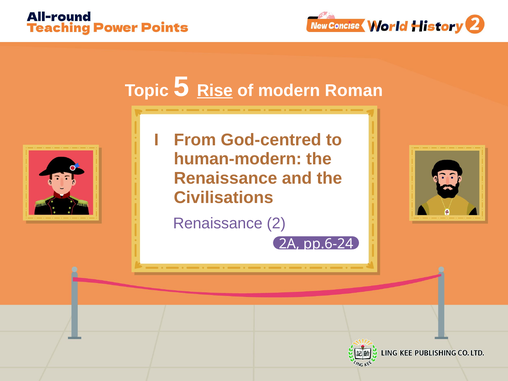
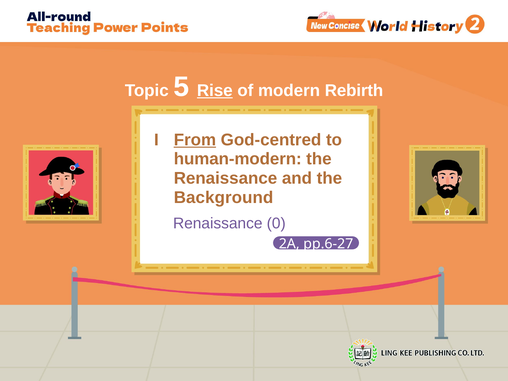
Roman: Roman -> Rebirth
From underline: none -> present
Civilisations: Civilisations -> Background
2: 2 -> 0
pp.6-24: pp.6-24 -> pp.6-27
